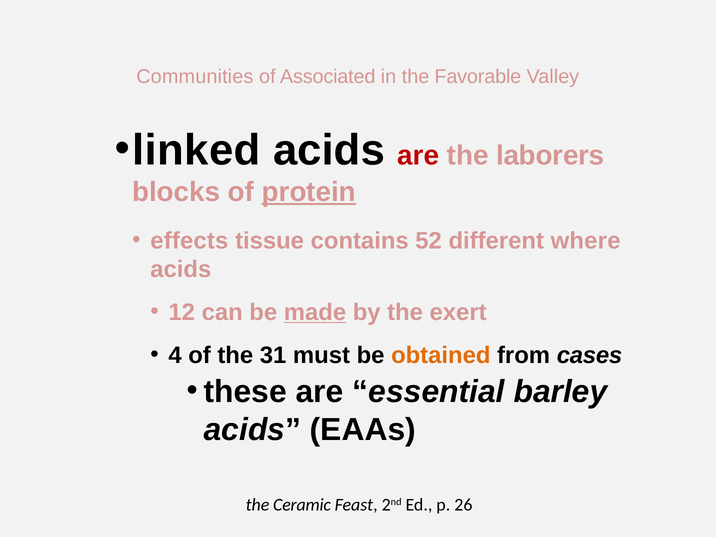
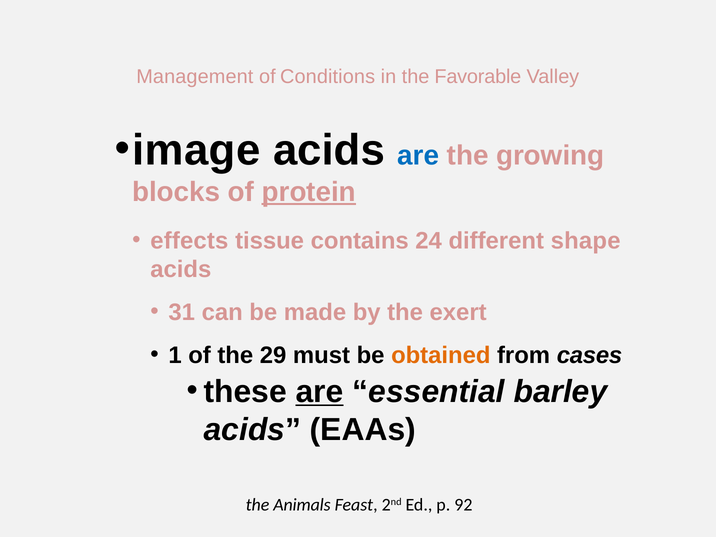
Communities: Communities -> Management
Associated: Associated -> Conditions
linked: linked -> image
are at (418, 155) colour: red -> blue
laborers: laborers -> growing
52: 52 -> 24
where: where -> shape
12: 12 -> 31
made underline: present -> none
4: 4 -> 1
31: 31 -> 29
are at (320, 392) underline: none -> present
Ceramic: Ceramic -> Animals
26: 26 -> 92
